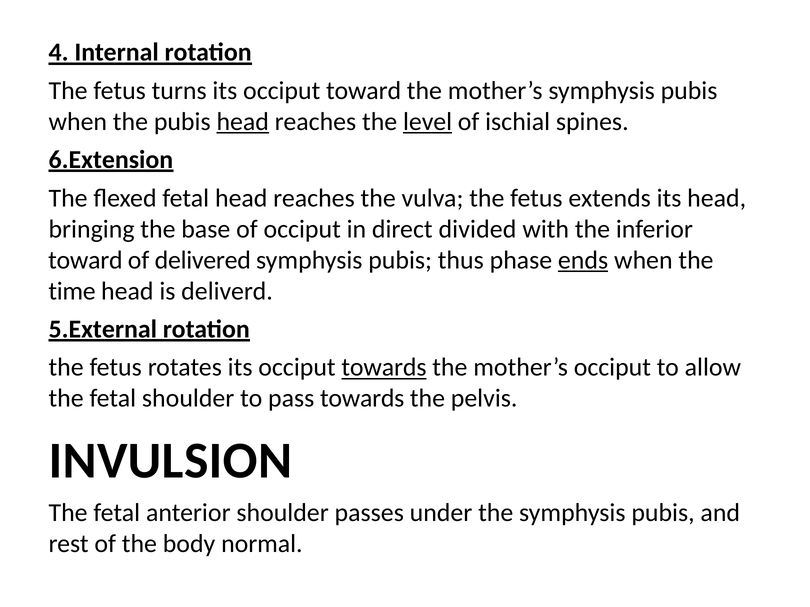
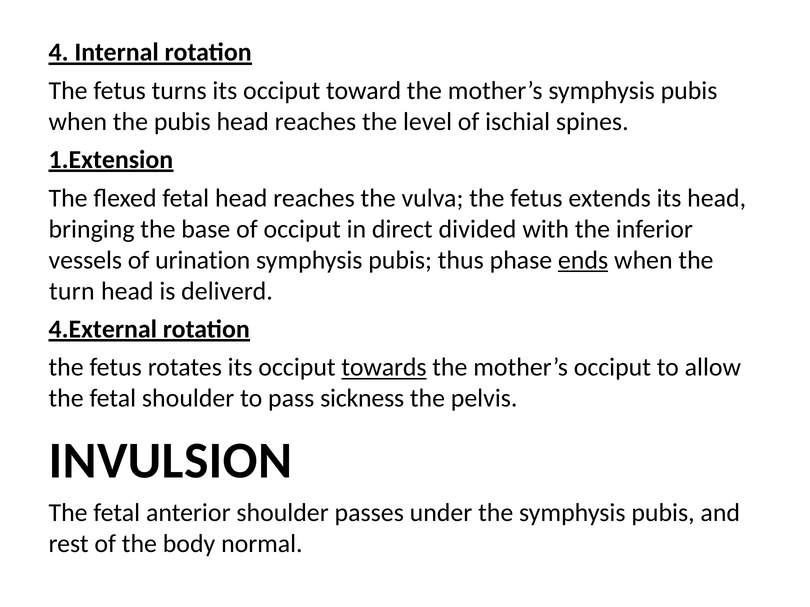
head at (243, 122) underline: present -> none
level underline: present -> none
6.Extension: 6.Extension -> 1.Extension
toward at (85, 260): toward -> vessels
delivered: delivered -> urination
time: time -> turn
5.External: 5.External -> 4.External
pass towards: towards -> sickness
